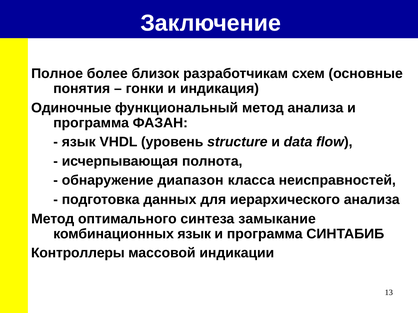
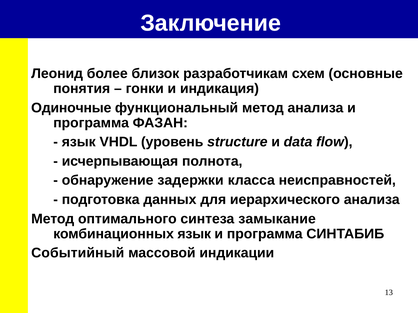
Полное: Полное -> Леонид
диапазон: диапазон -> задержки
Контроллеры: Контроллеры -> Событийный
